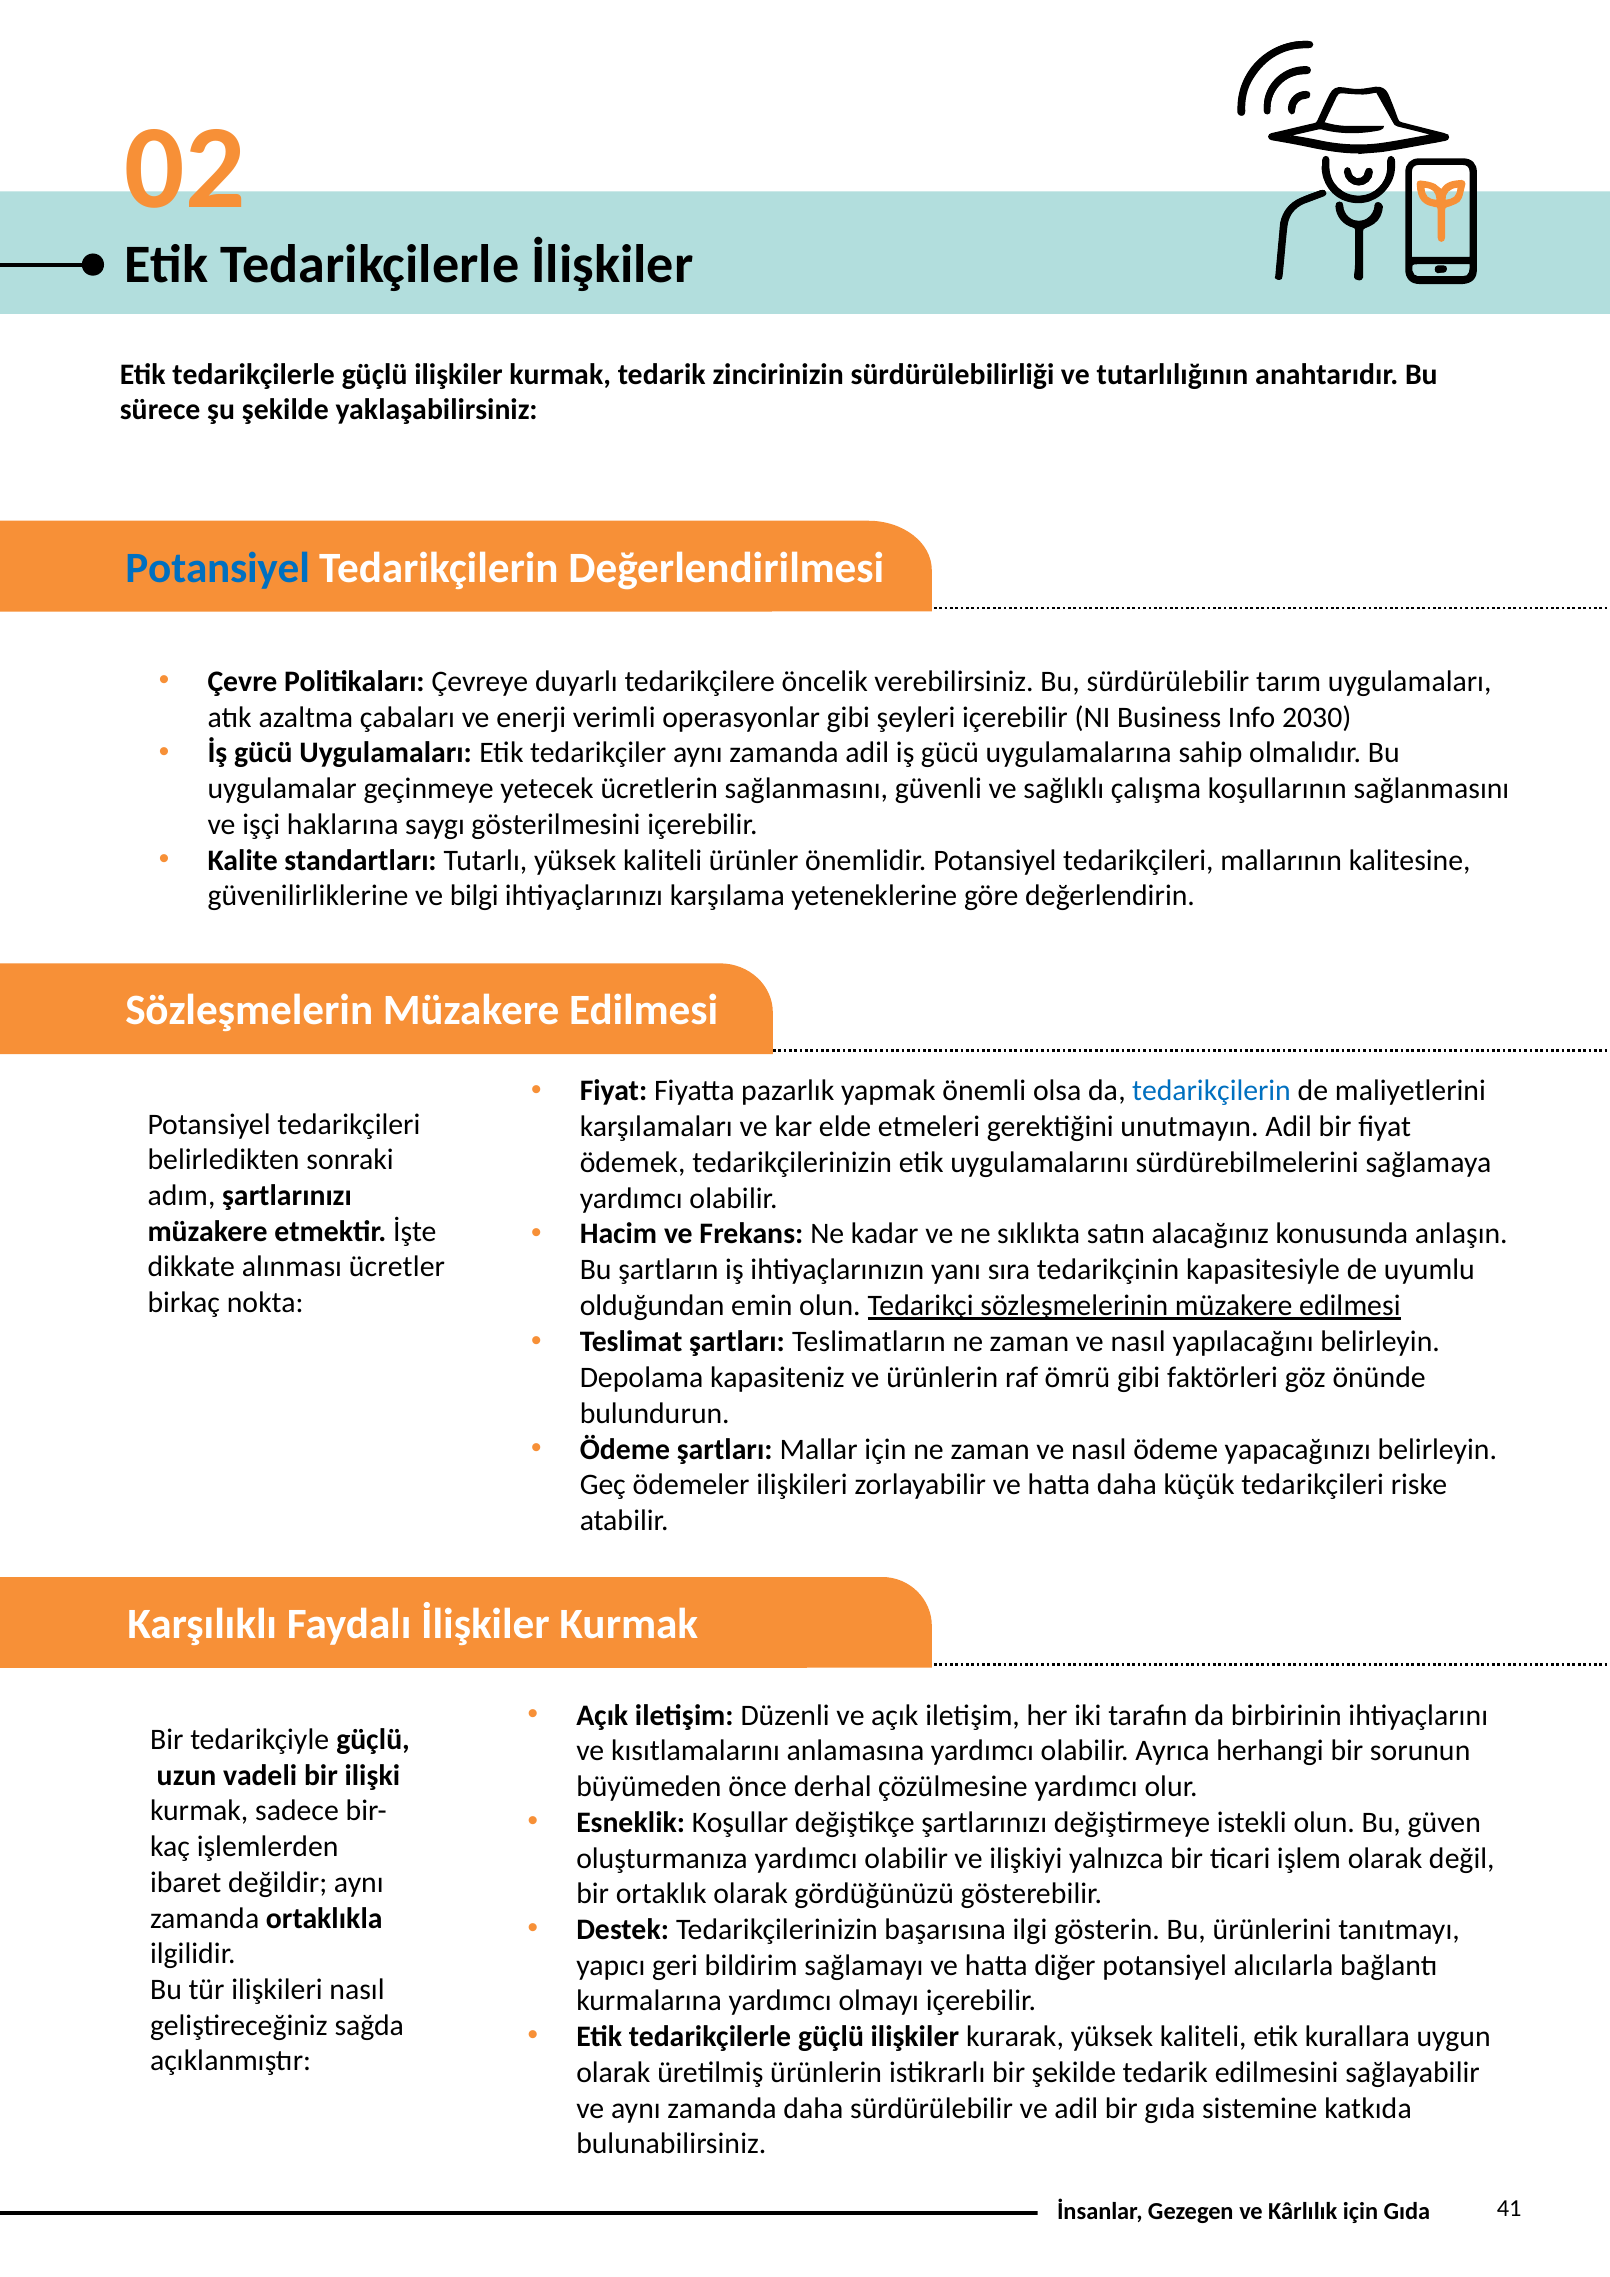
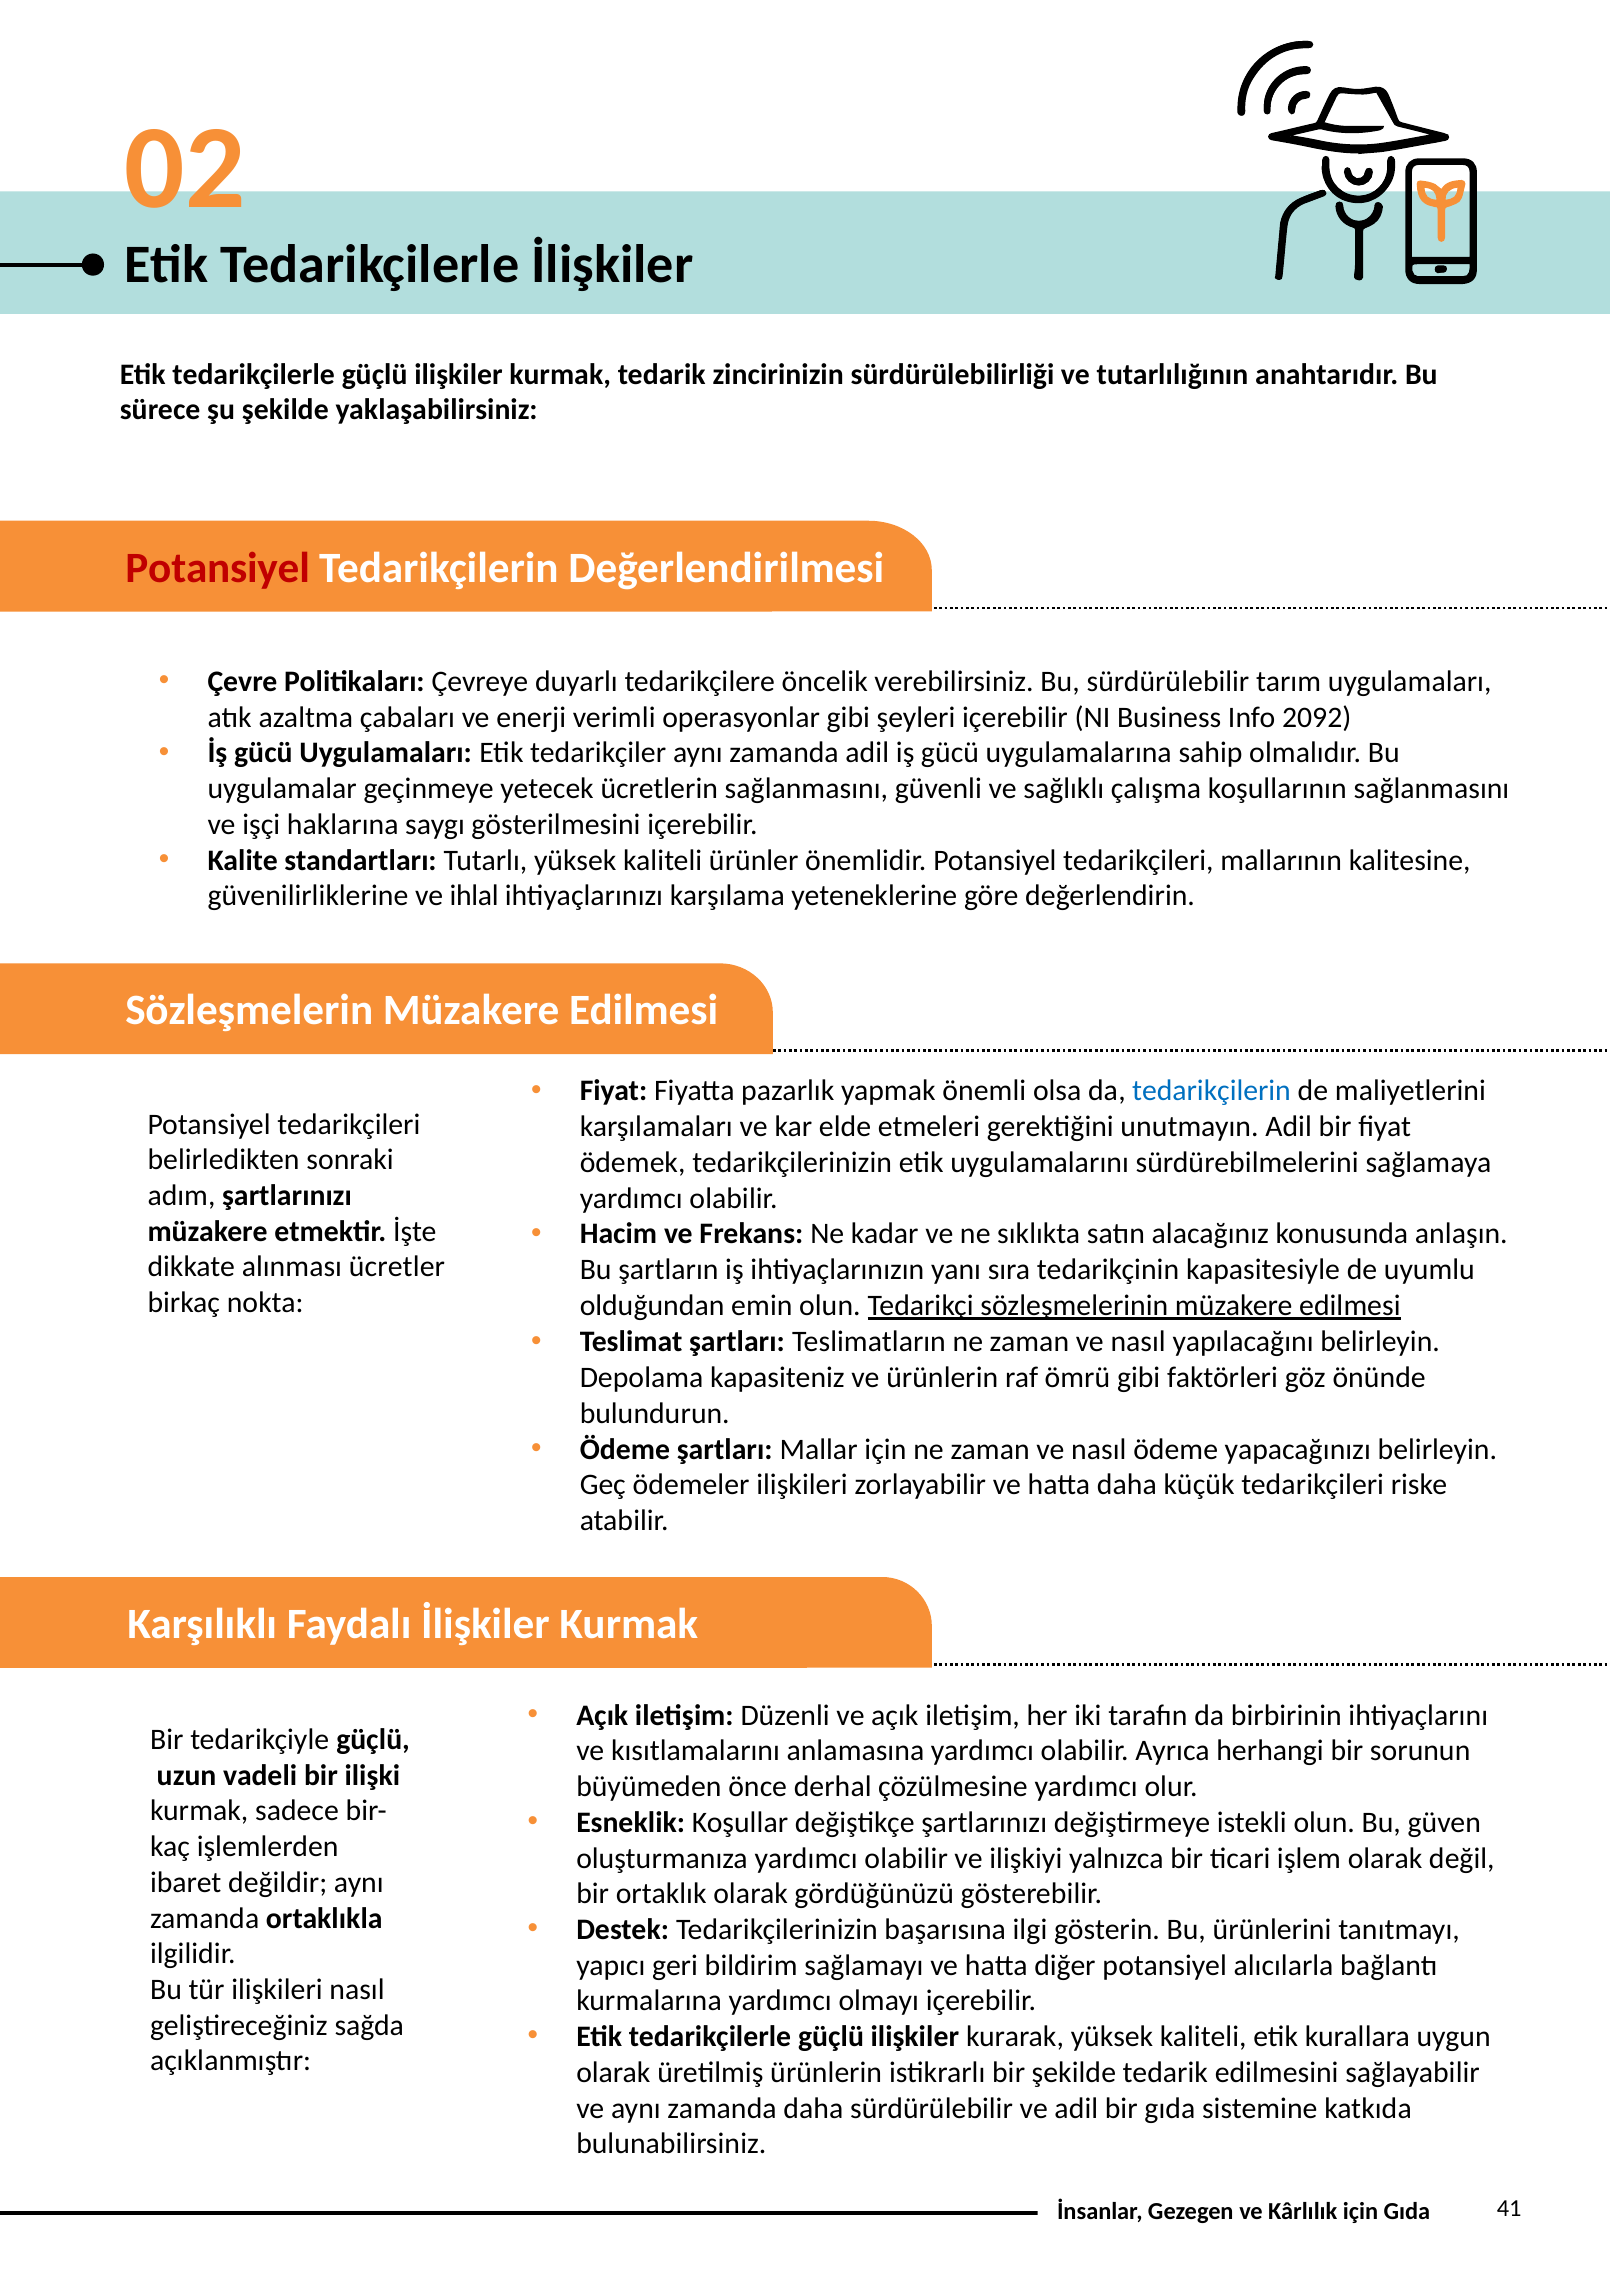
Potansiyel at (218, 568) colour: blue -> red
2030: 2030 -> 2092
bilgi: bilgi -> ihlal
